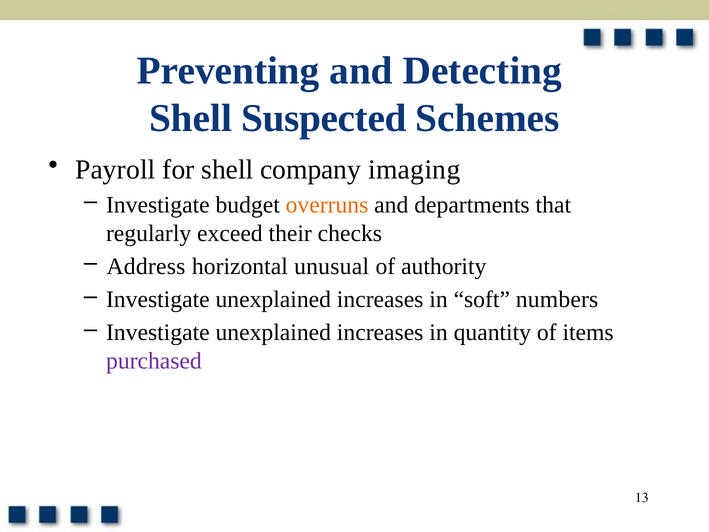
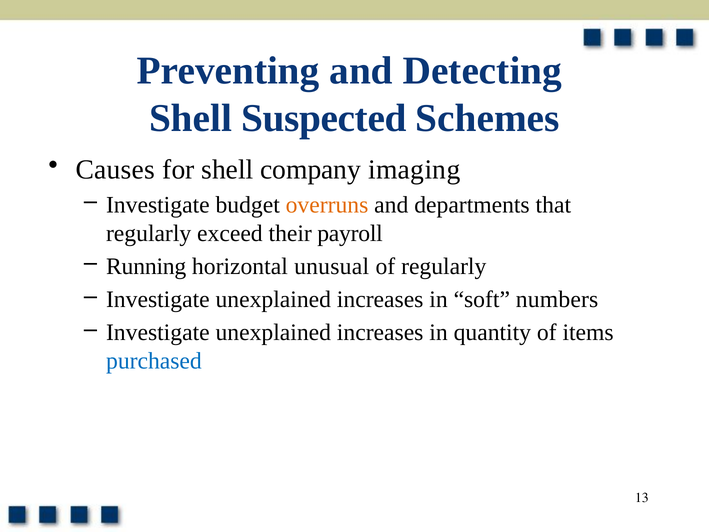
Payroll: Payroll -> Causes
checks: checks -> payroll
Address: Address -> Running
of authority: authority -> regularly
purchased colour: purple -> blue
